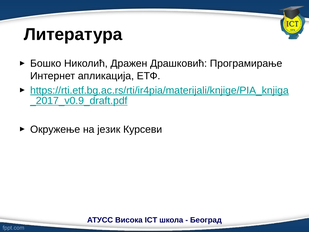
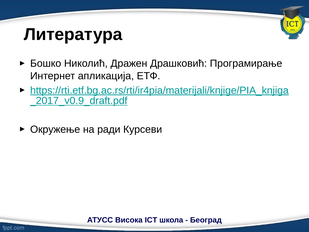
језик: језик -> ради
